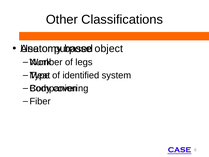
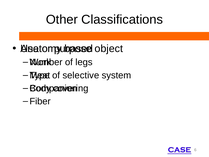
identified: identified -> selective
